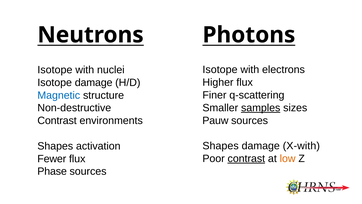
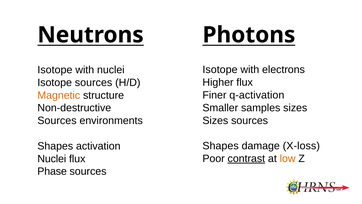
Isotope damage: damage -> sources
q-scattering: q-scattering -> q-activation
Magnetic colour: blue -> orange
samples underline: present -> none
Pauw at (215, 120): Pauw -> Sizes
Contrast at (57, 120): Contrast -> Sources
X-with: X-with -> X-loss
Fewer at (52, 158): Fewer -> Nuclei
